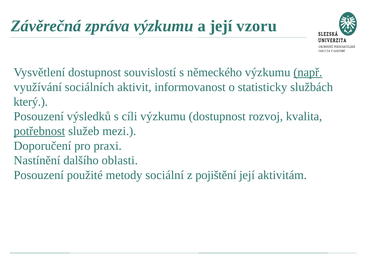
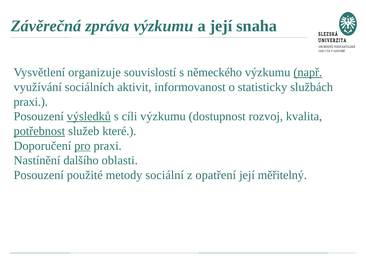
vzoru: vzoru -> snaha
Vysvětlení dostupnost: dostupnost -> organizuje
který at (31, 102): který -> praxi
výsledků underline: none -> present
mezi: mezi -> které
pro underline: none -> present
pojištění: pojištění -> opatření
aktivitám: aktivitám -> měřitelný
